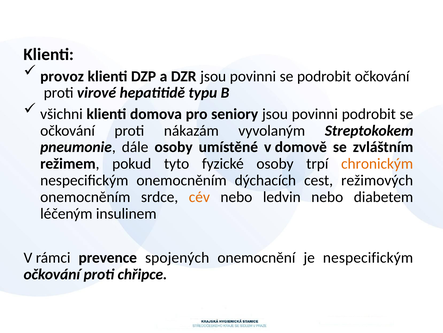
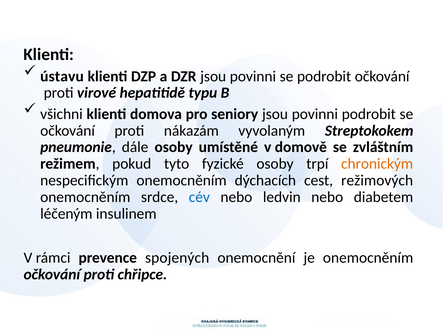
provoz: provoz -> ústavu
cév colour: orange -> blue
je nespecifickým: nespecifickým -> onemocněním
